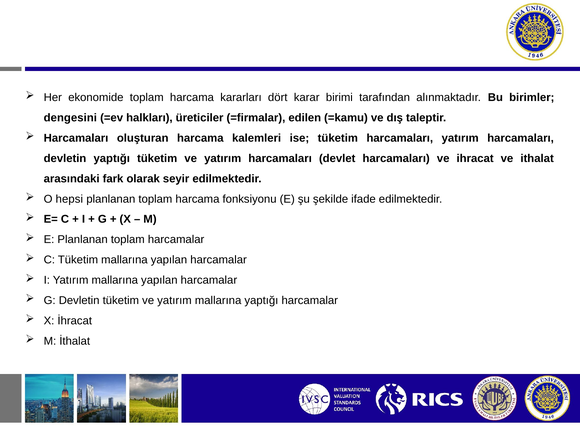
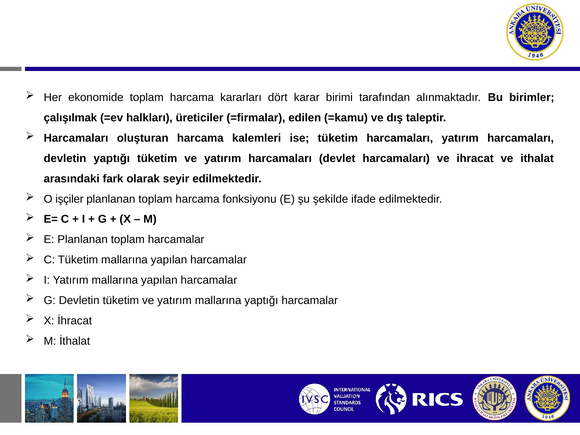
dengesini: dengesini -> çalışılmak
hepsi: hepsi -> işçiler
